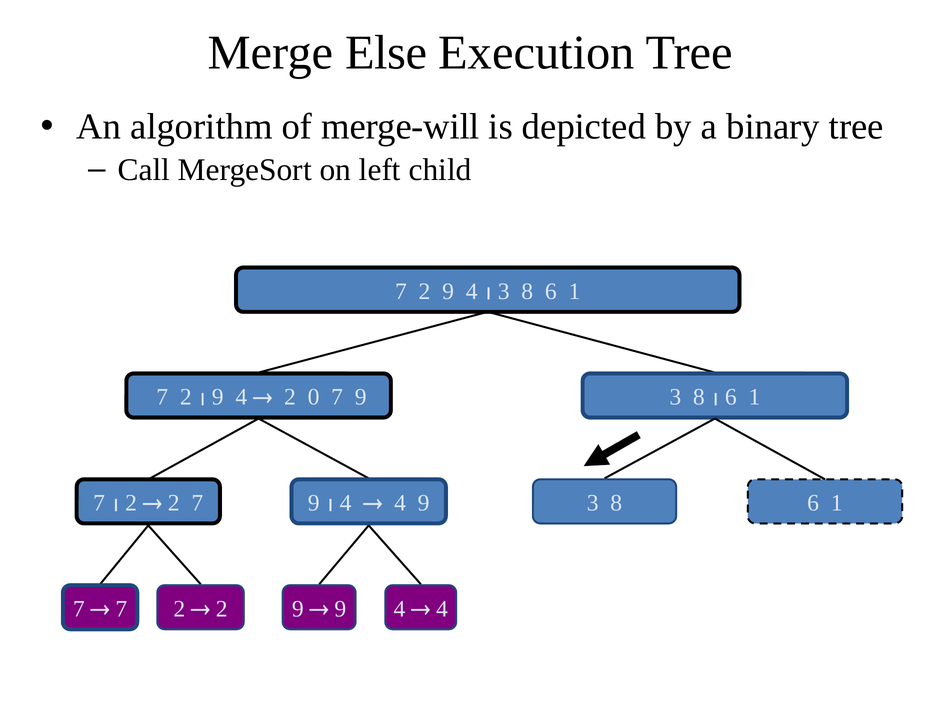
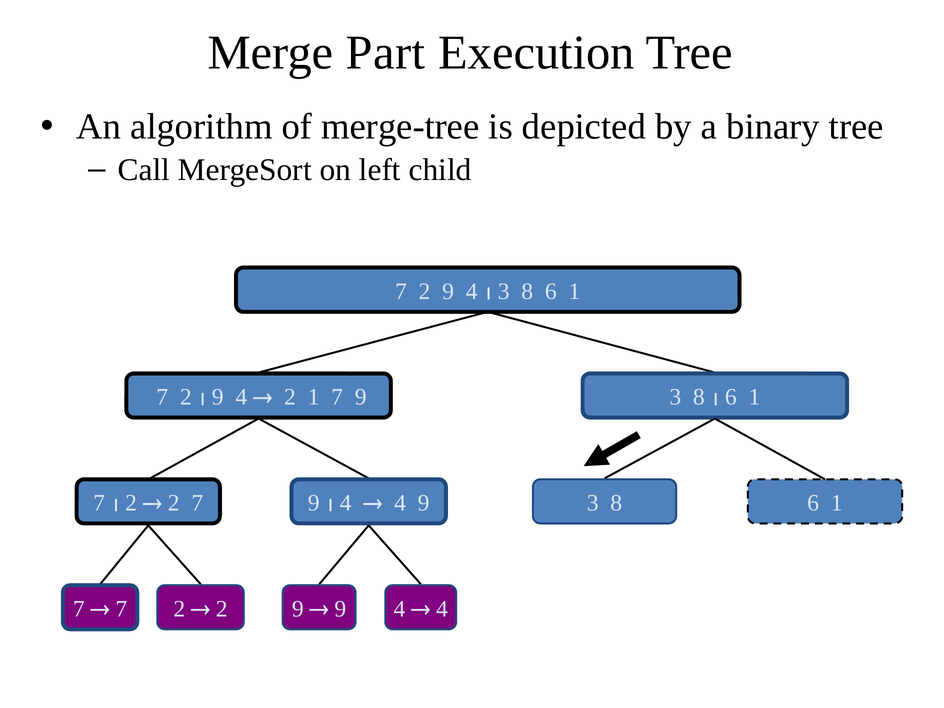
Else: Else -> Part
merge-will: merge-will -> merge-tree
2 0: 0 -> 1
